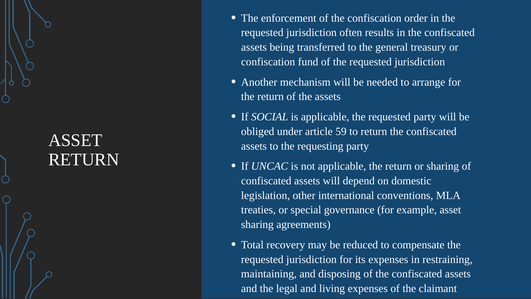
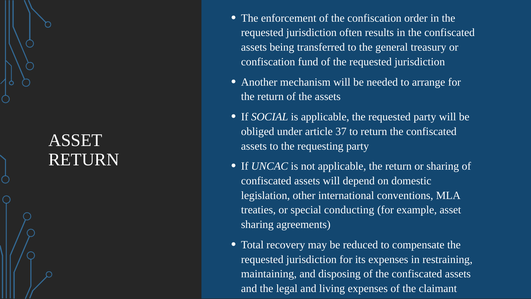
59: 59 -> 37
governance: governance -> conducting
